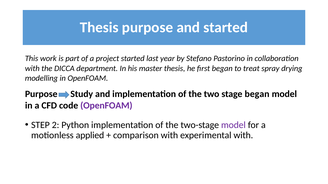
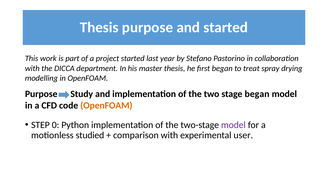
OpenFOAM at (106, 106) colour: purple -> orange
2: 2 -> 0
applied: applied -> studied
experimental with: with -> user
